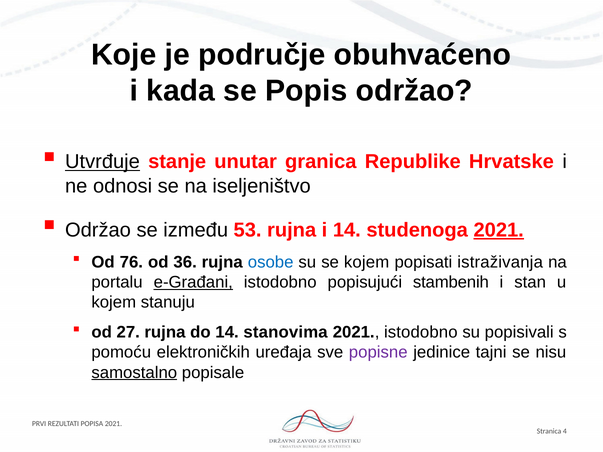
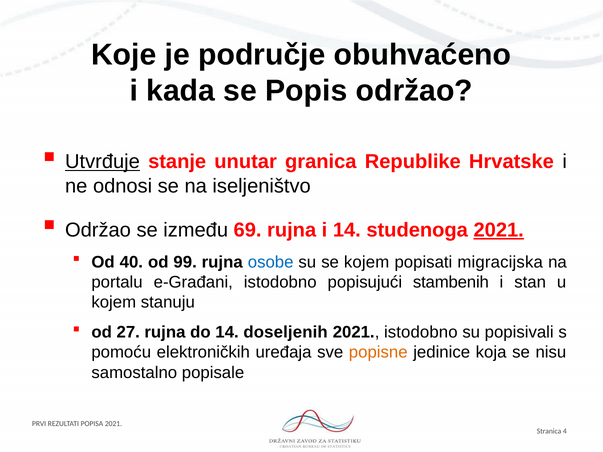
53: 53 -> 69
76: 76 -> 40
36: 36 -> 99
istraživanja: istraživanja -> migracijska
e-Građani underline: present -> none
stanovima: stanovima -> doseljenih
popisne colour: purple -> orange
tajni: tajni -> koja
samostalno underline: present -> none
